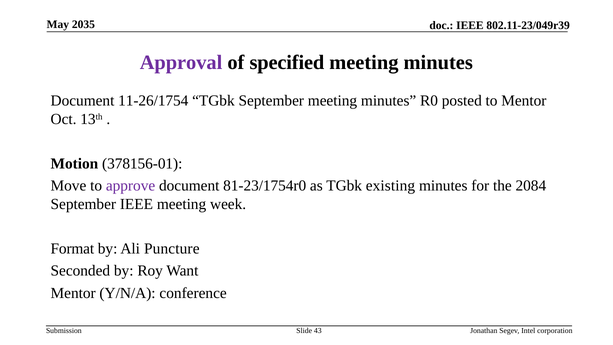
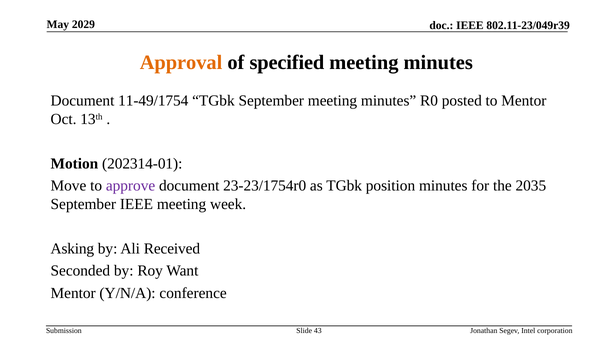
2035: 2035 -> 2029
Approval colour: purple -> orange
11-26/1754: 11-26/1754 -> 11-49/1754
378156-01: 378156-01 -> 202314-01
81-23/1754r0: 81-23/1754r0 -> 23-23/1754r0
existing: existing -> position
2084: 2084 -> 2035
Format: Format -> Asking
Puncture: Puncture -> Received
